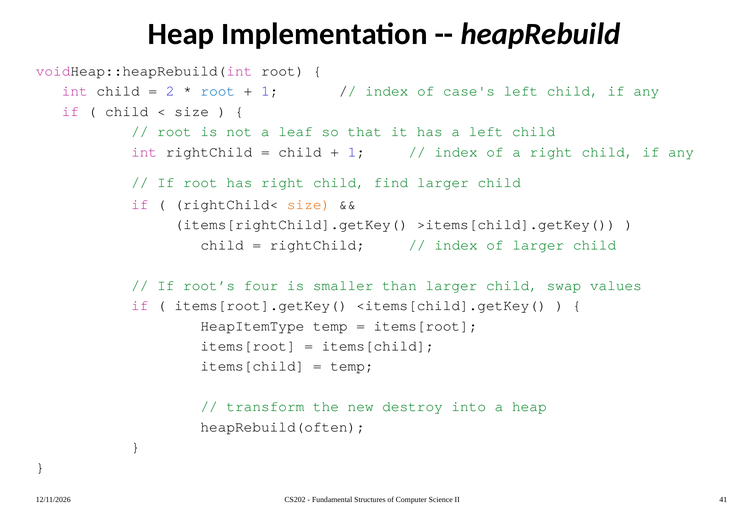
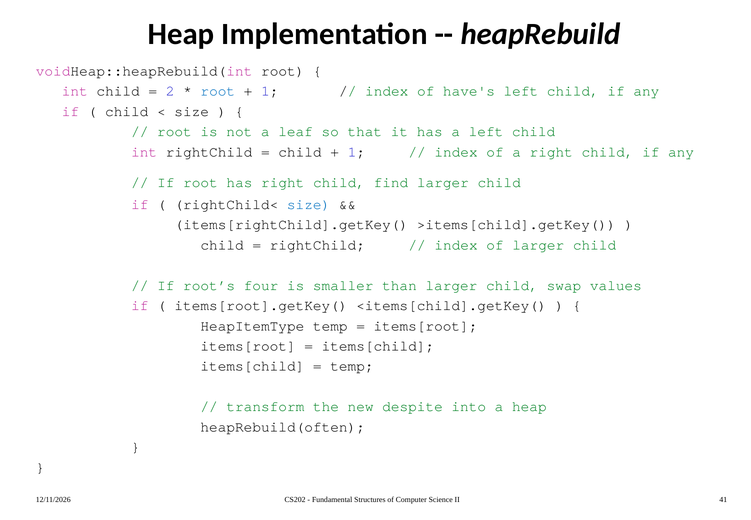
case's: case's -> have's
size at (309, 204) colour: orange -> blue
destroy: destroy -> despite
